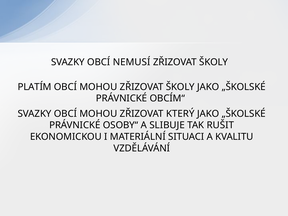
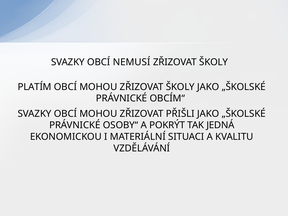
KTERÝ: KTERÝ -> PŘIŠLI
SLIBUJE: SLIBUJE -> POKRÝT
RUŠIT: RUŠIT -> JEDNÁ
